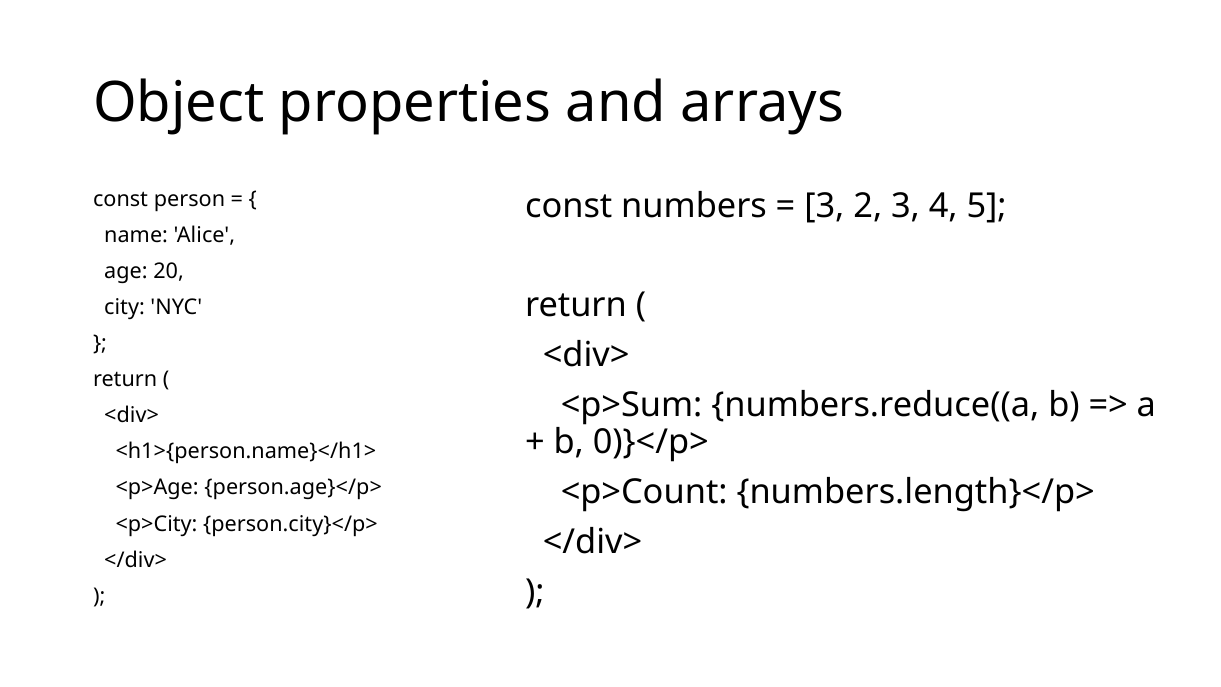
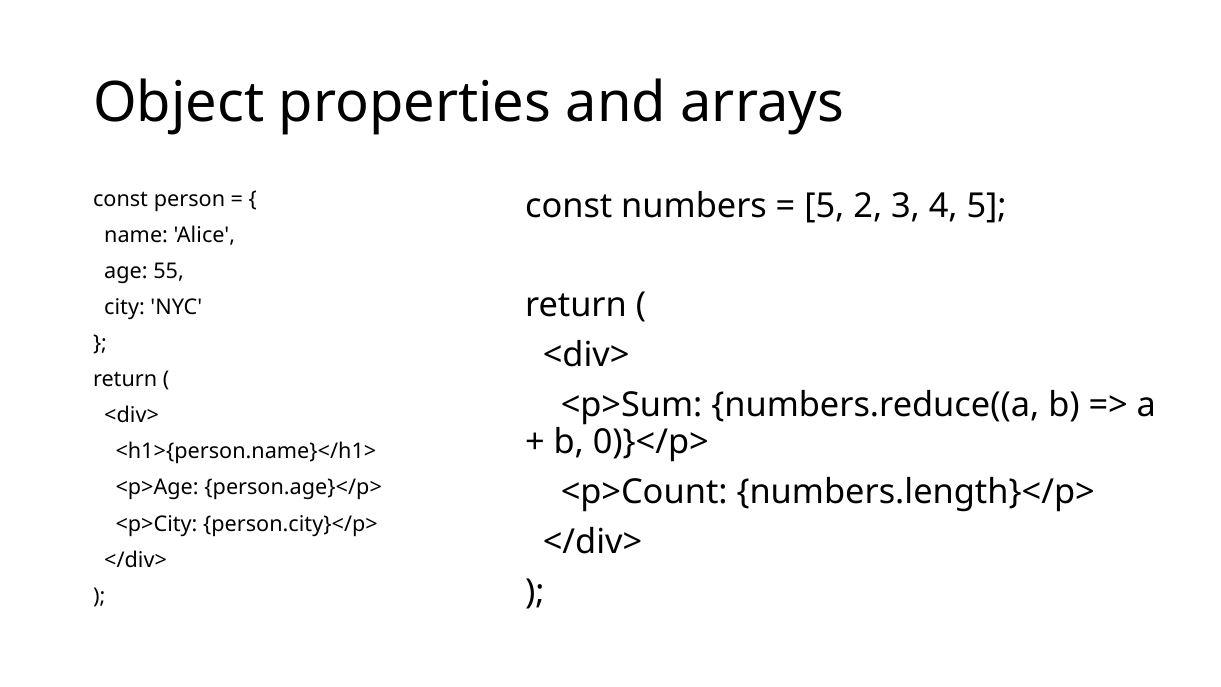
3 at (824, 206): 3 -> 5
20: 20 -> 55
